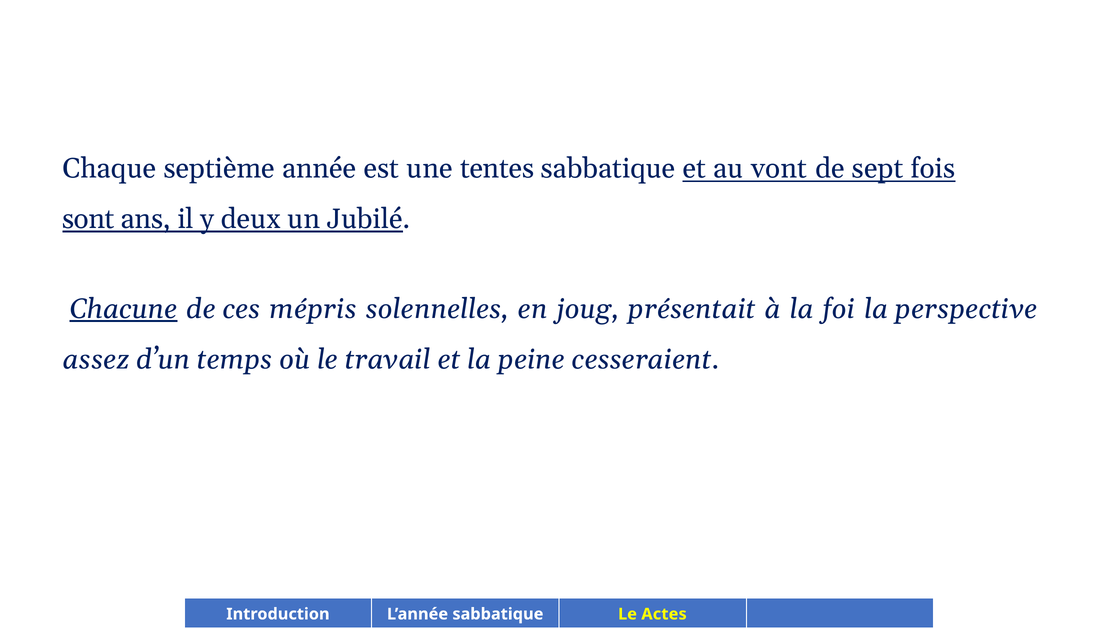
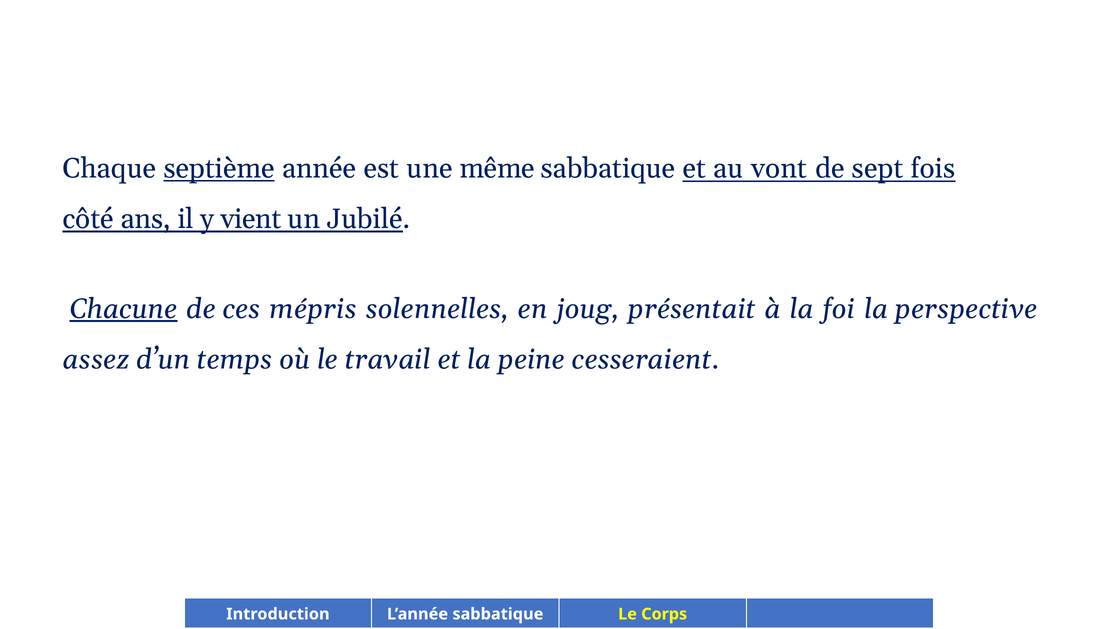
septième underline: none -> present
tentes: tentes -> même
sont: sont -> côté
deux: deux -> vient
Actes: Actes -> Corps
